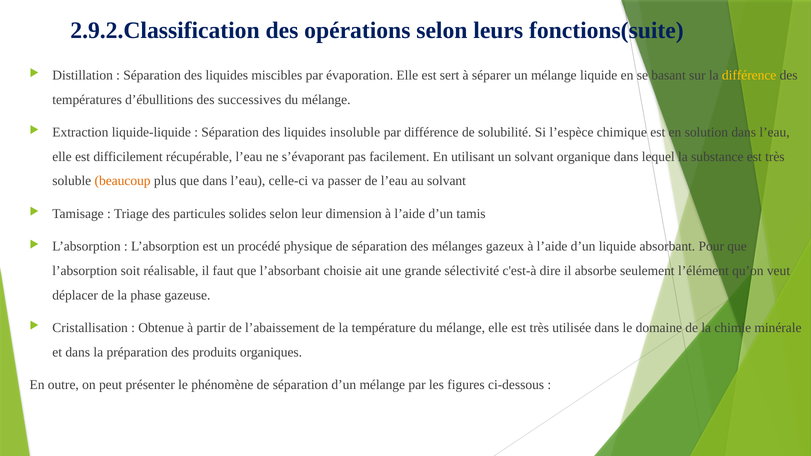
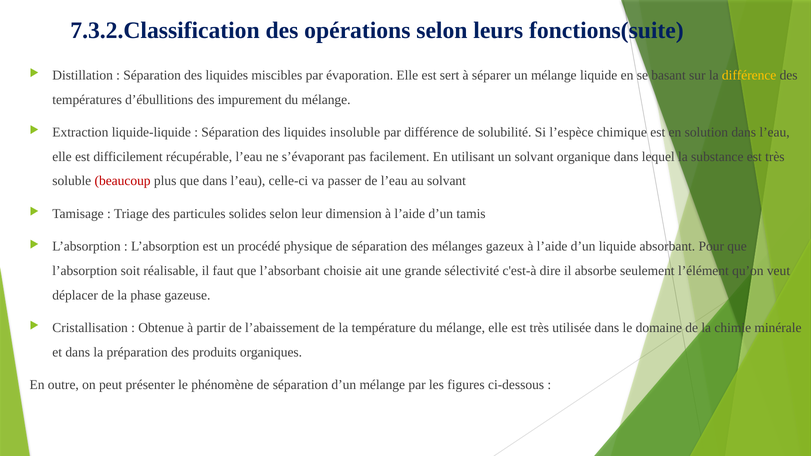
2.9.2.Classification: 2.9.2.Classification -> 7.3.2.Classification
successives: successives -> impurement
beaucoup colour: orange -> red
